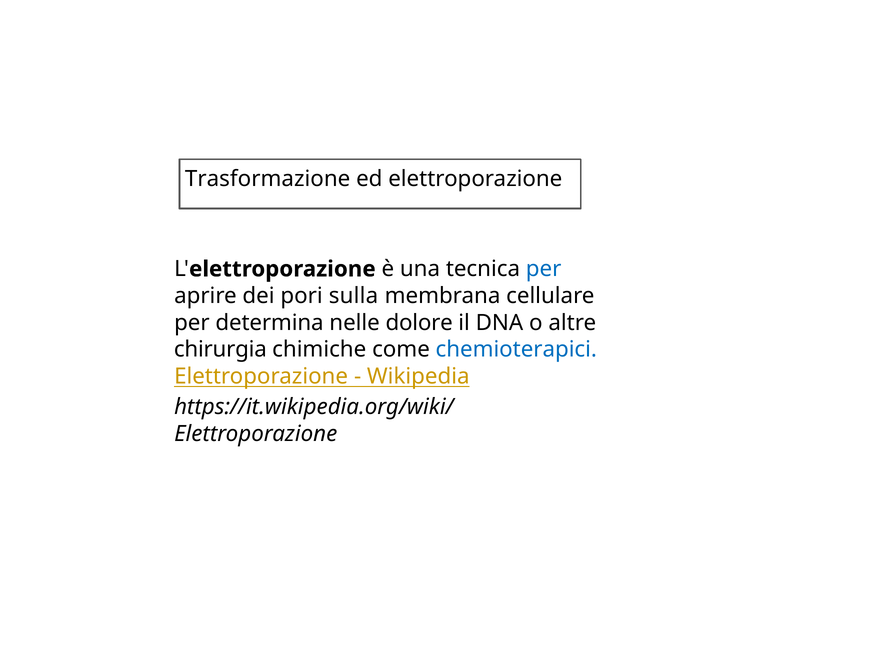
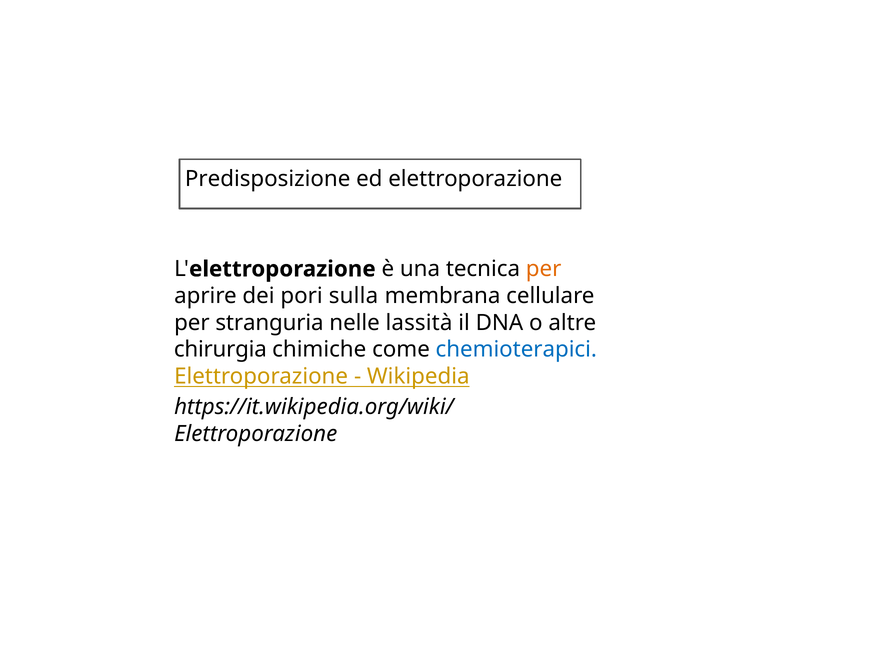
Trasformazione: Trasformazione -> Predisposizione
per at (544, 269) colour: blue -> orange
determina: determina -> stranguria
dolore: dolore -> lassità
